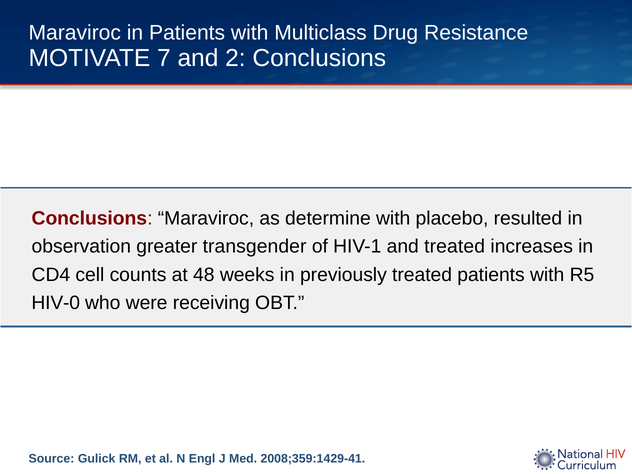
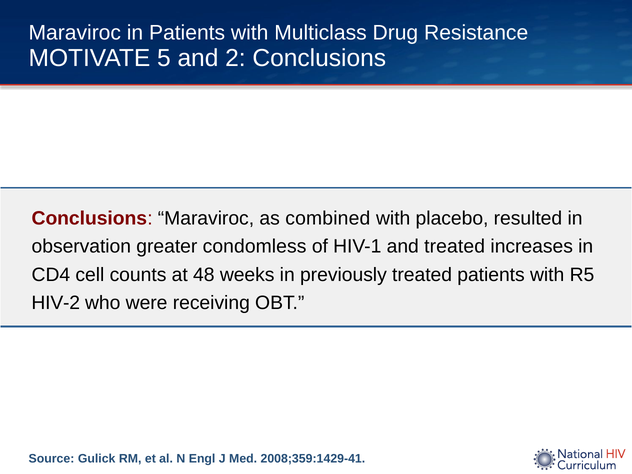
7: 7 -> 5
determine: determine -> combined
transgender: transgender -> condomless
HIV-0: HIV-0 -> HIV-2
